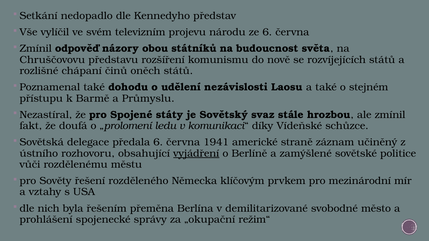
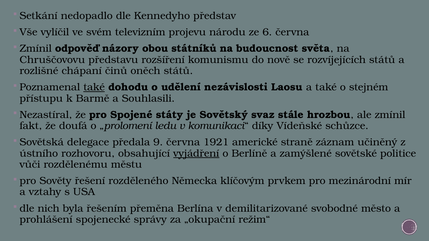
také at (94, 87) underline: none -> present
Průmyslu: Průmyslu -> Souhlasili
předala 6: 6 -> 9
1941: 1941 -> 1921
